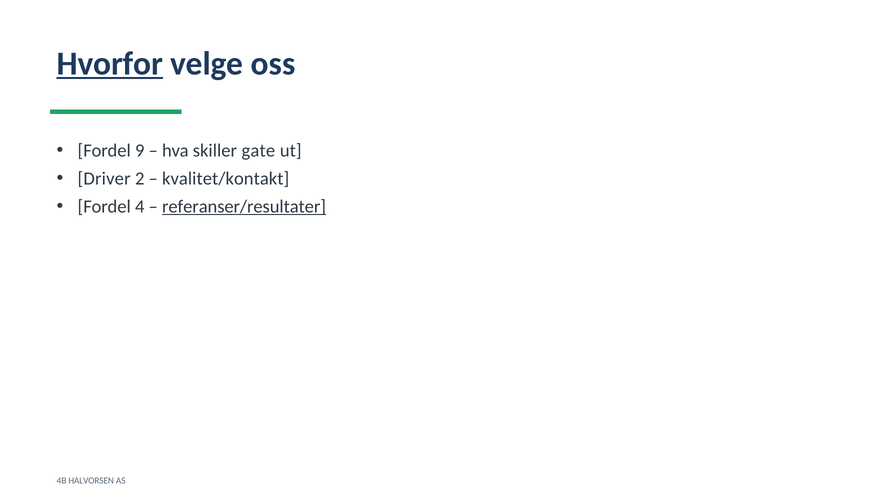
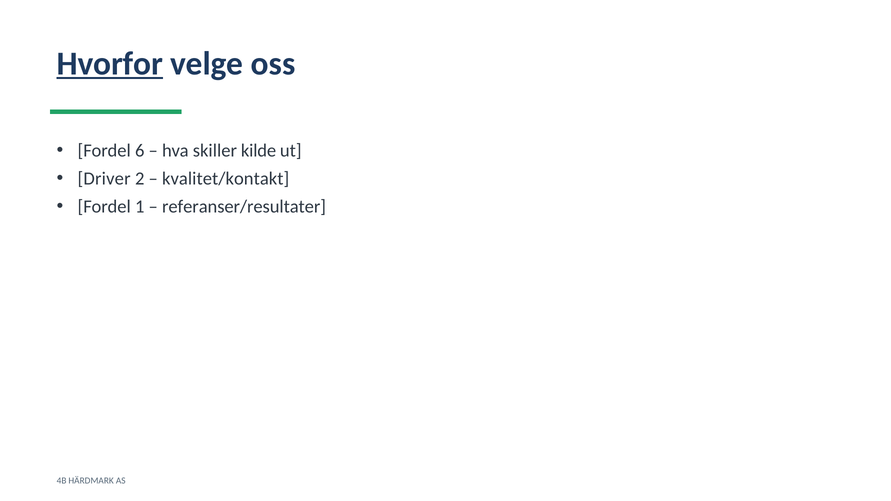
9: 9 -> 6
gate: gate -> kilde
4: 4 -> 1
referanser/resultater underline: present -> none
HALVORSEN: HALVORSEN -> HÄRDMARK
